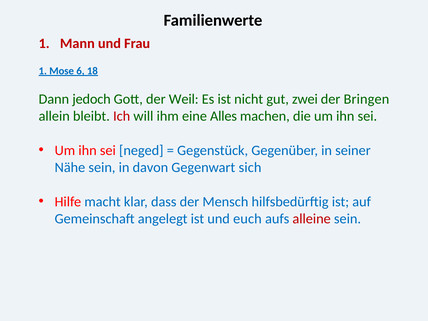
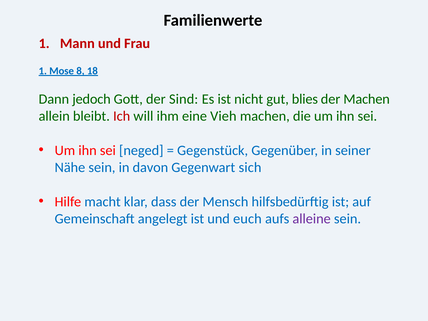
6: 6 -> 8
Weil: Weil -> Sind
zwei: zwei -> blies
der Bringen: Bringen -> Machen
Alles: Alles -> Vieh
alleine colour: red -> purple
